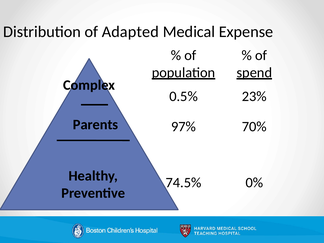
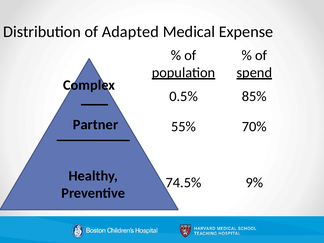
23%: 23% -> 85%
Parents: Parents -> Partner
97%: 97% -> 55%
0%: 0% -> 9%
